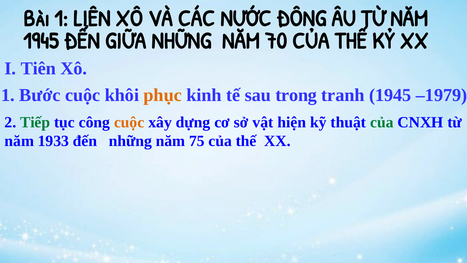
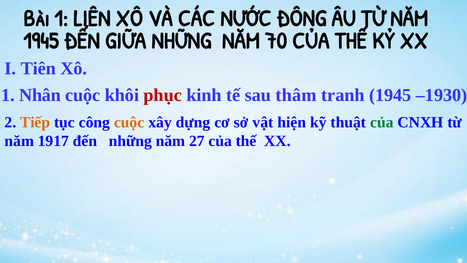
Bước: Bước -> Nhân
phục colour: orange -> red
trong: trong -> thâm
–1979: –1979 -> –1930
Tiếp colour: green -> orange
1933: 1933 -> 1917
75: 75 -> 27
